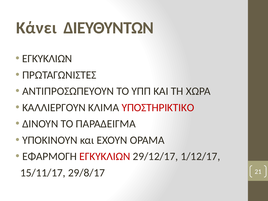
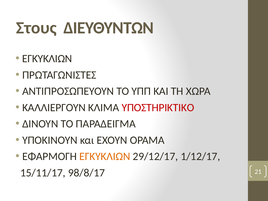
Κάνει: Κάνει -> Στους
ΕΓΚΥΚΛΙΩΝ at (105, 156) colour: red -> orange
29/8/17: 29/8/17 -> 98/8/17
